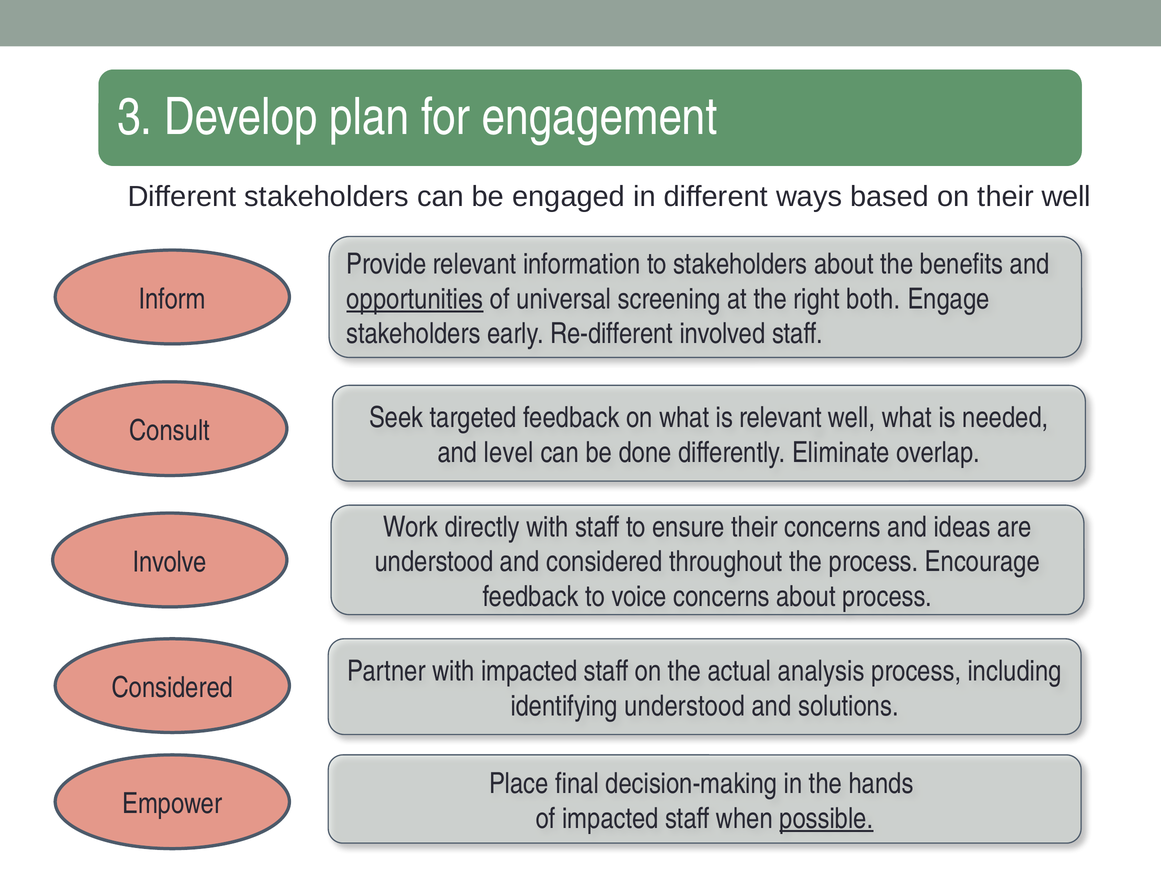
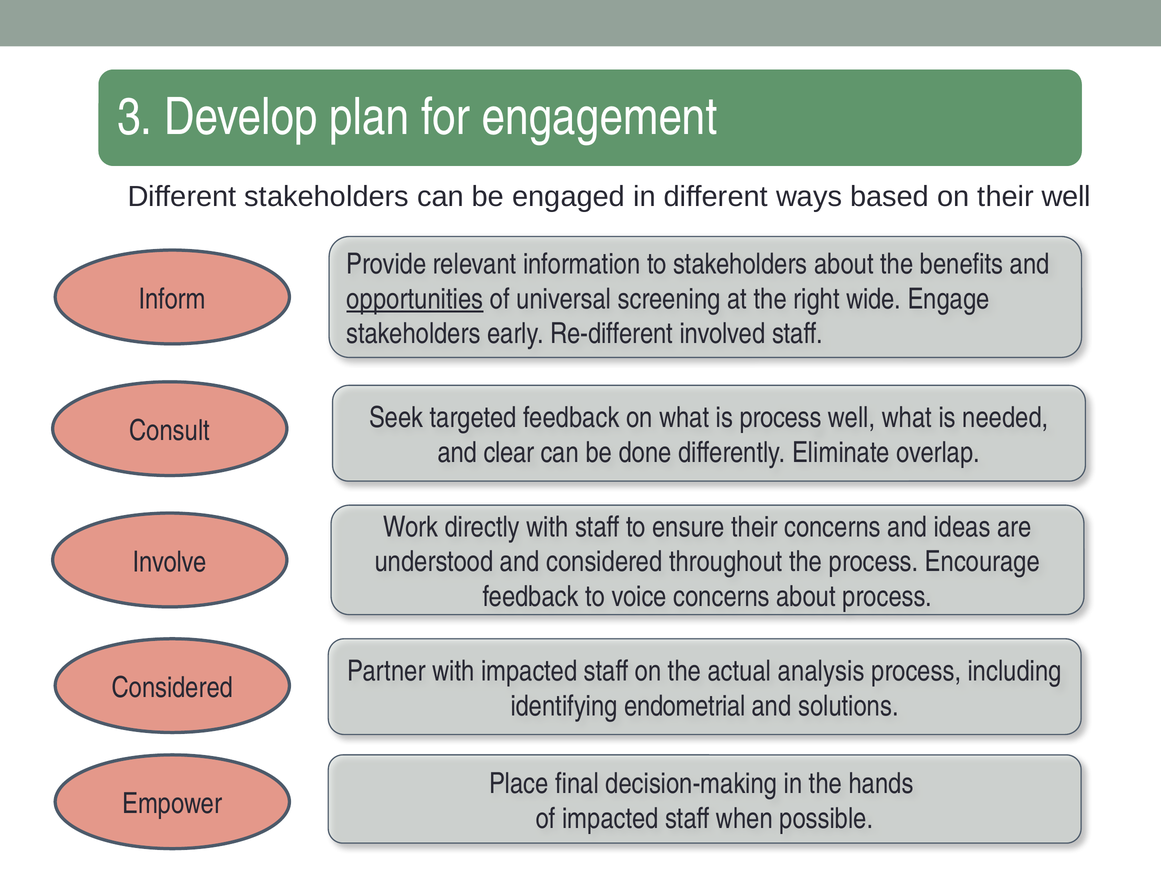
both: both -> wide
is relevant: relevant -> process
level: level -> clear
identifying understood: understood -> endometrial
possible underline: present -> none
